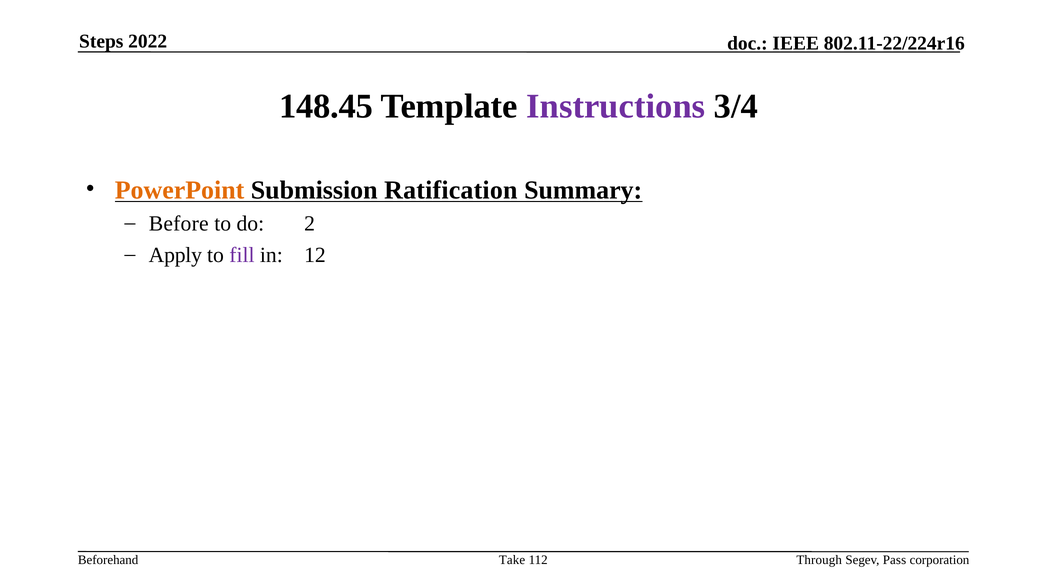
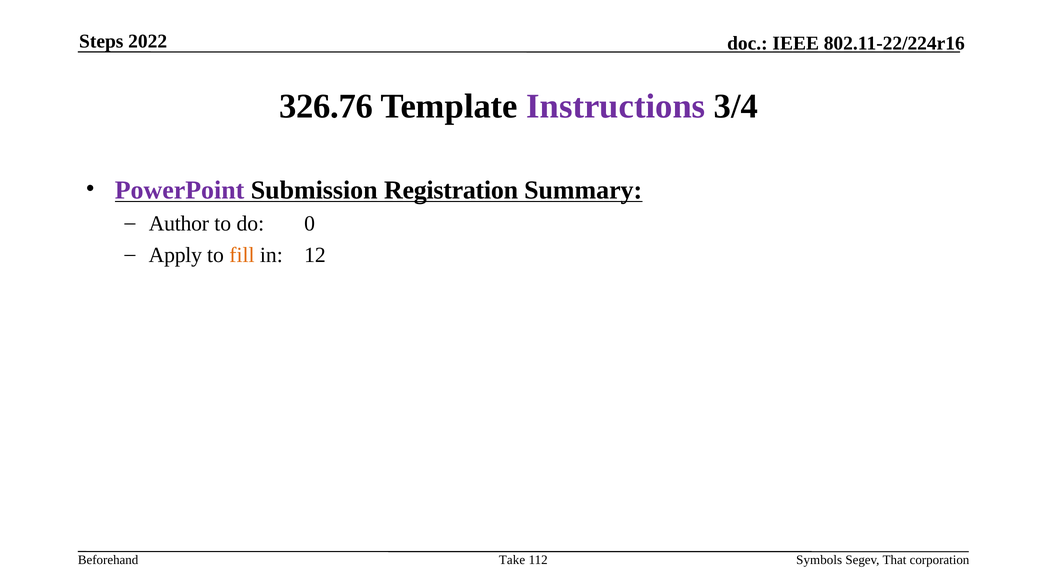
148.45: 148.45 -> 326.76
PowerPoint colour: orange -> purple
Ratification: Ratification -> Registration
Before: Before -> Author
2: 2 -> 0
fill colour: purple -> orange
Through: Through -> Symbols
Pass: Pass -> That
